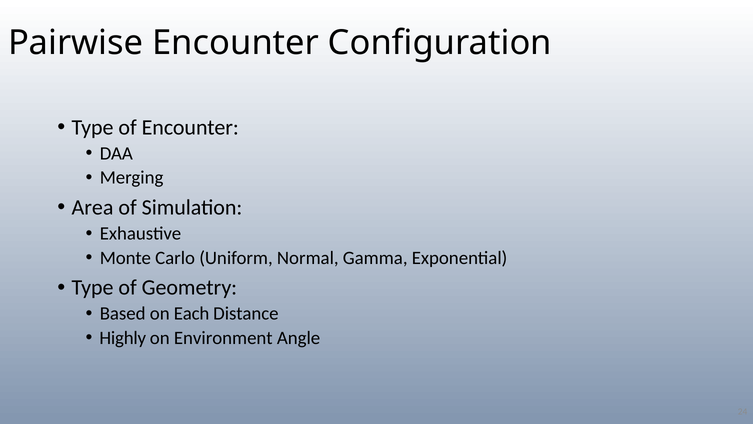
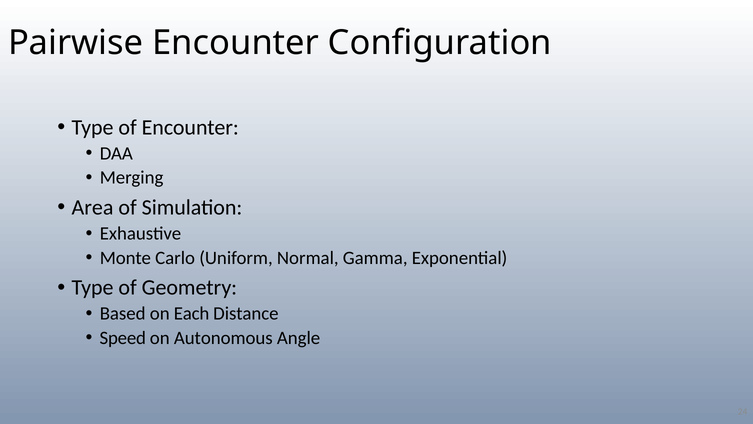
Highly: Highly -> Speed
Environment: Environment -> Autonomous
